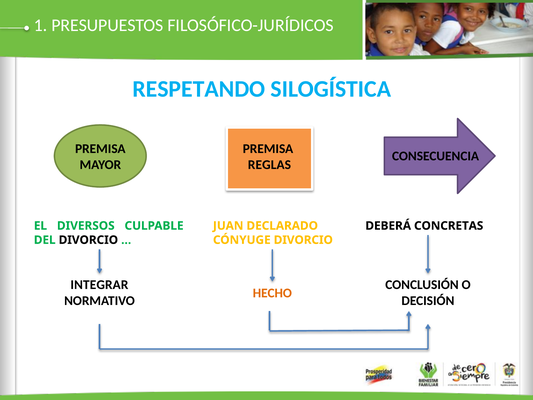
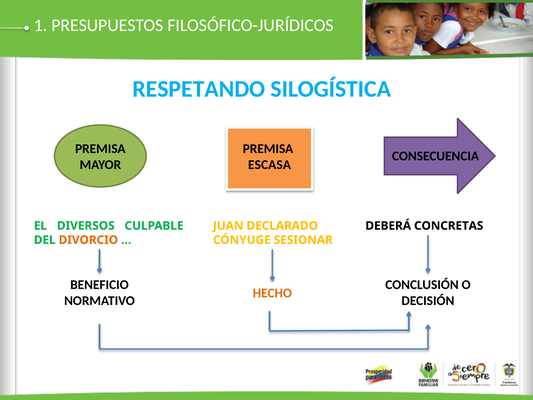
REGLAS: REGLAS -> ESCASA
DIVORCIO at (88, 240) colour: black -> orange
CÓNYUGE DIVORCIO: DIVORCIO -> SESIONAR
INTEGRAR: INTEGRAR -> BENEFICIO
